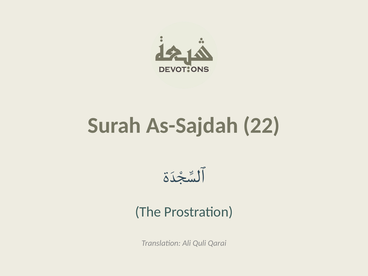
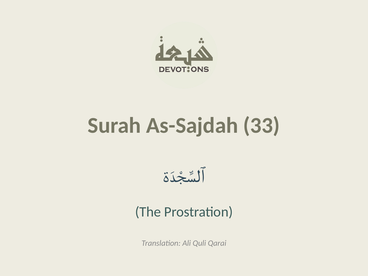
22: 22 -> 33
